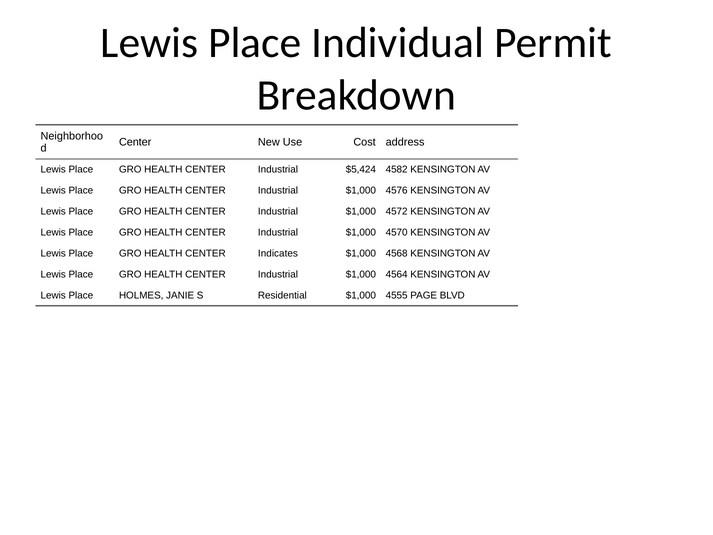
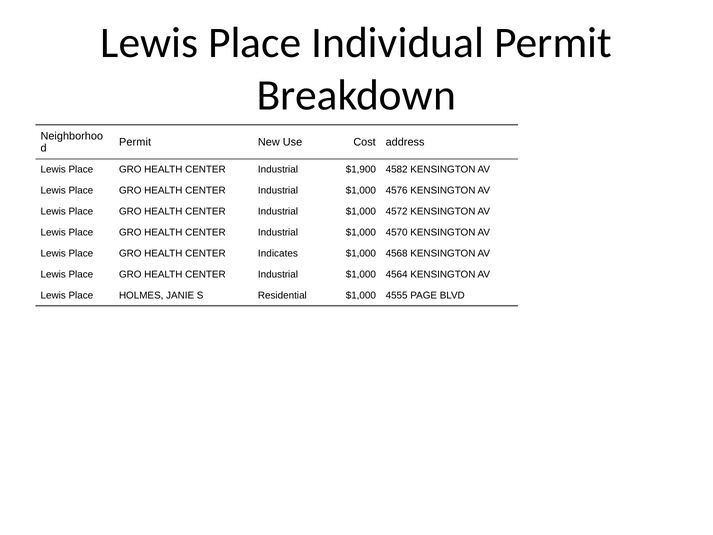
Center at (135, 142): Center -> Permit
$5,424: $5,424 -> $1,900
